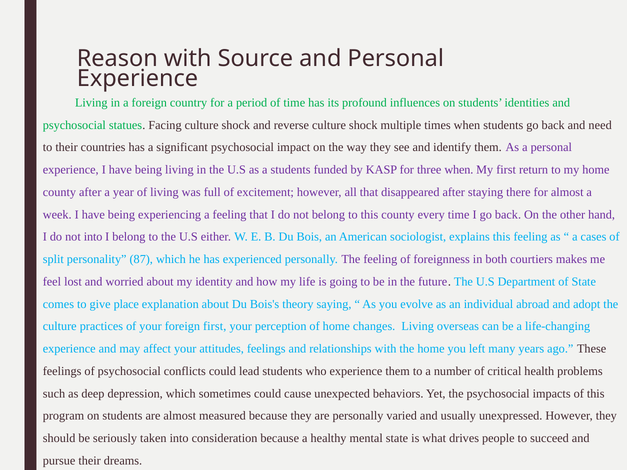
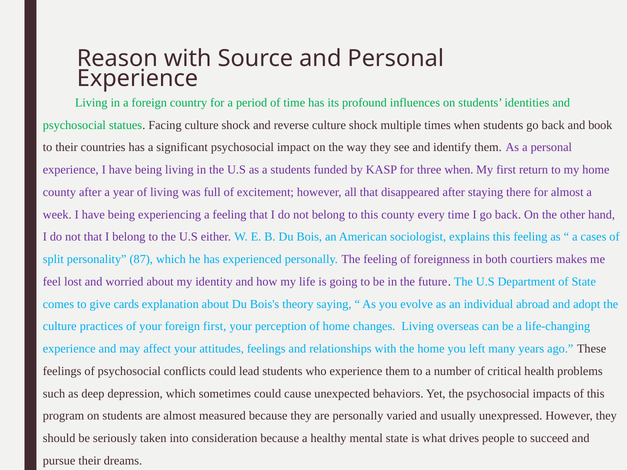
need: need -> book
not into: into -> that
place: place -> cards
